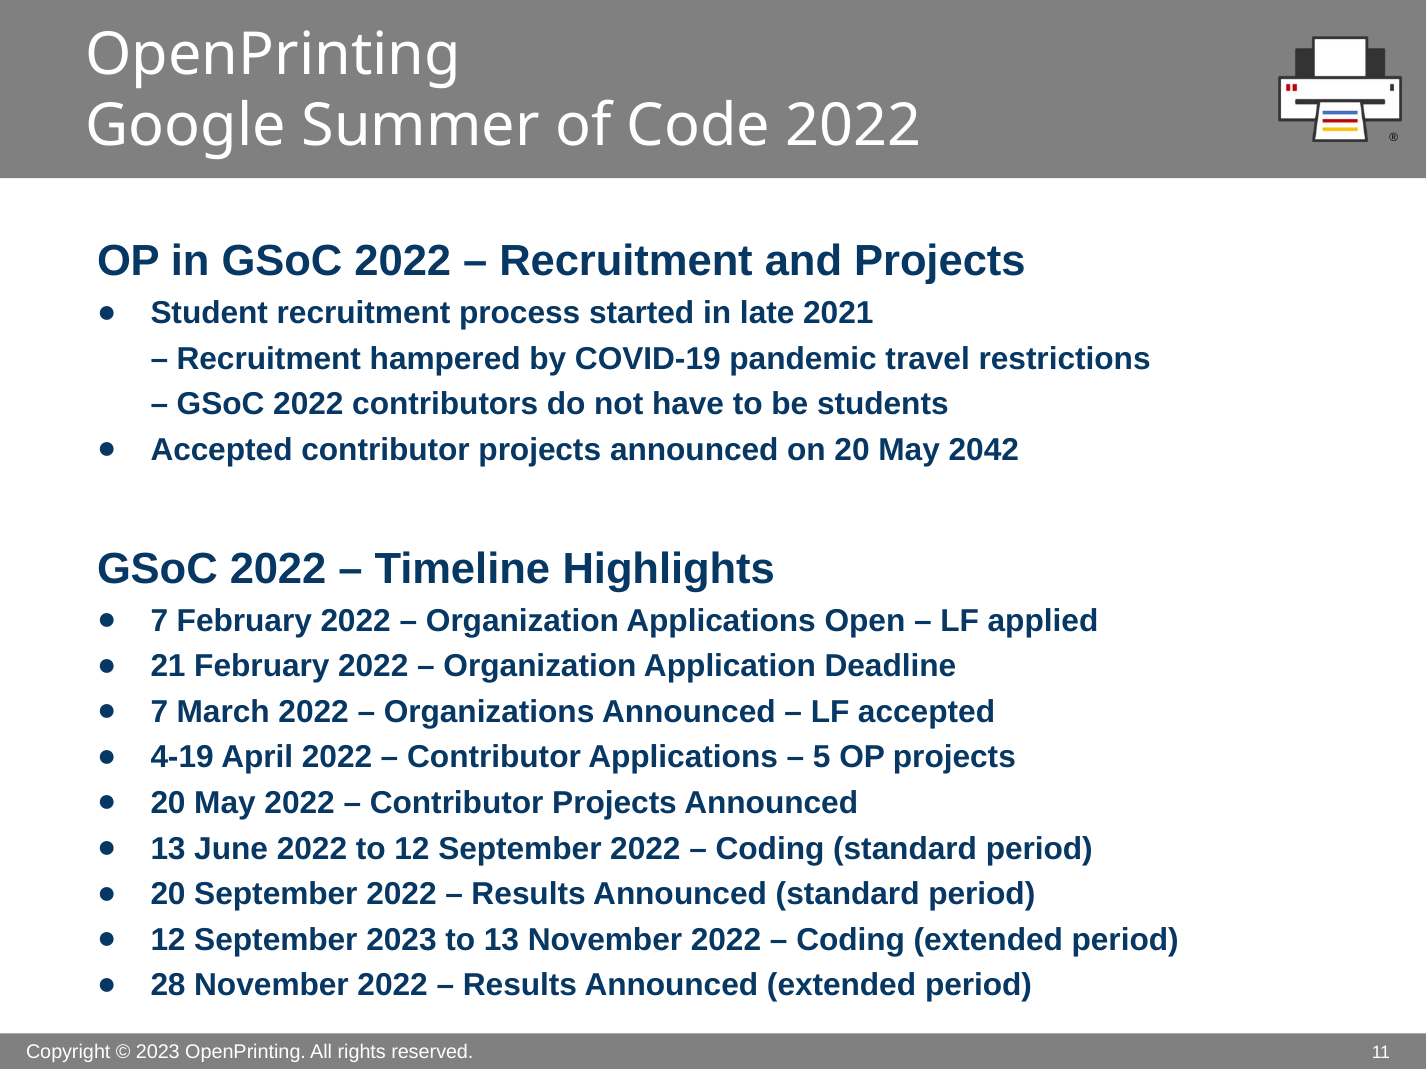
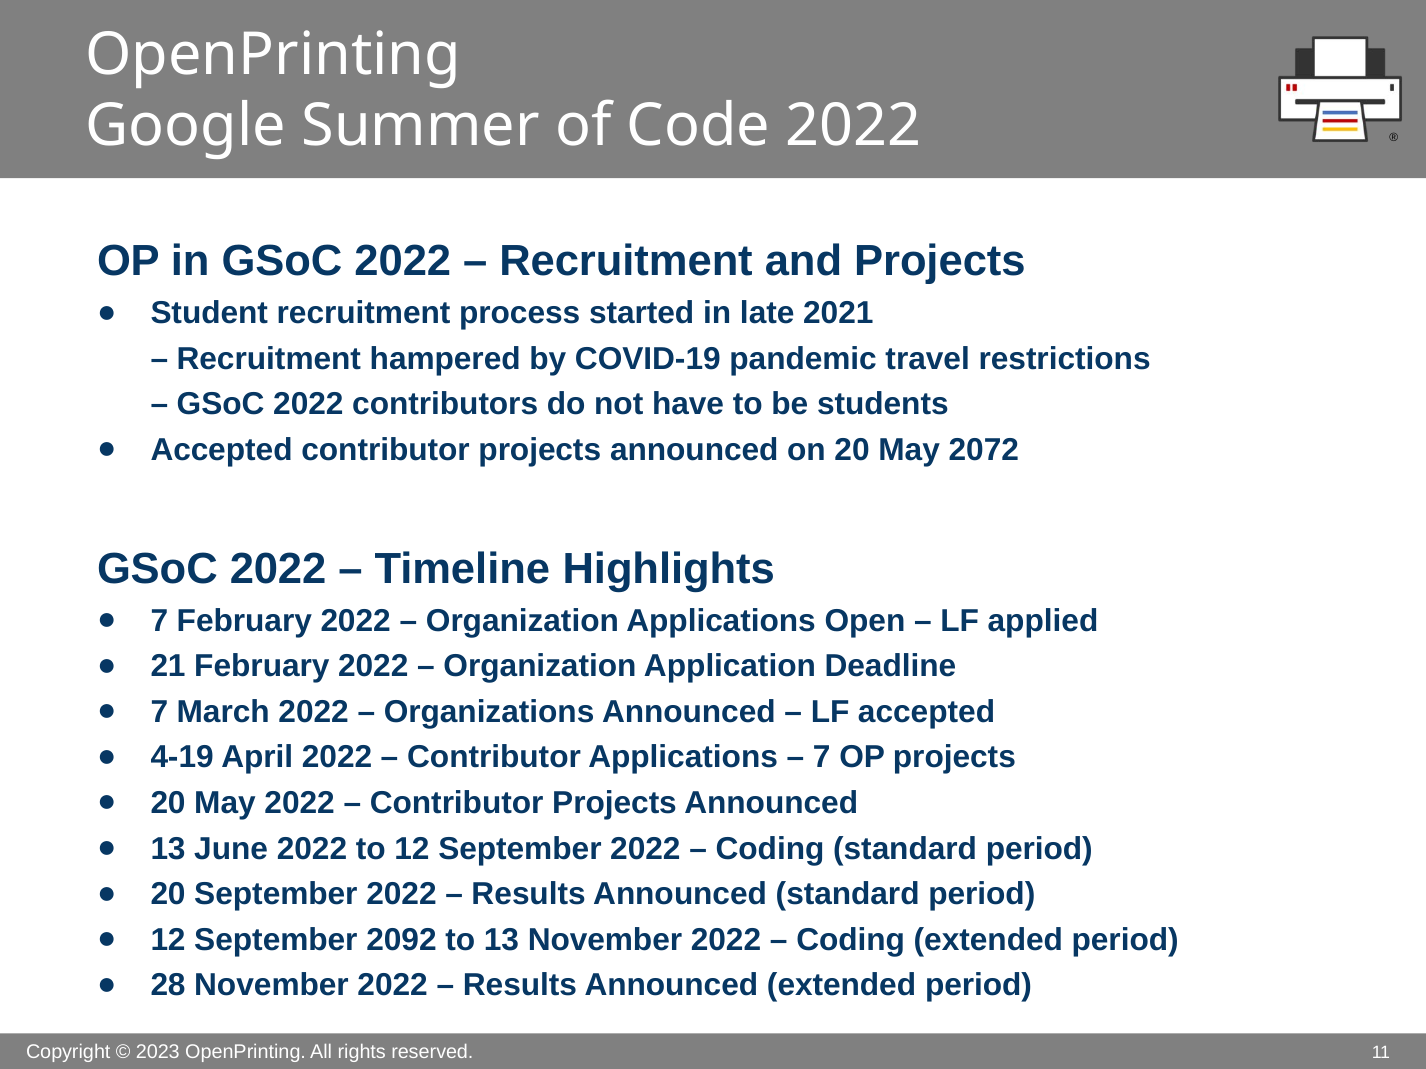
2042: 2042 -> 2072
5 at (822, 758): 5 -> 7
September 2023: 2023 -> 2092
